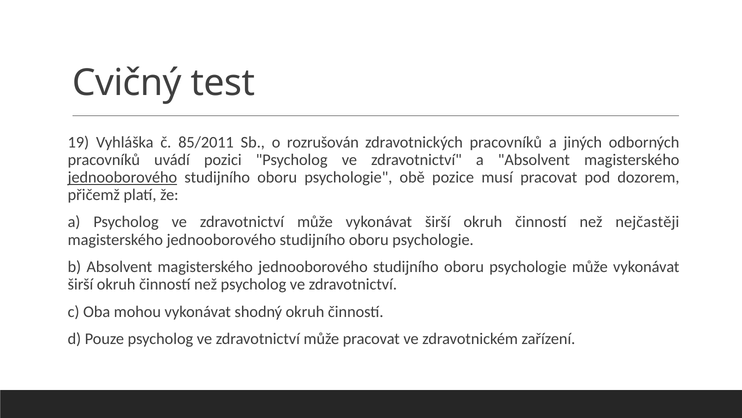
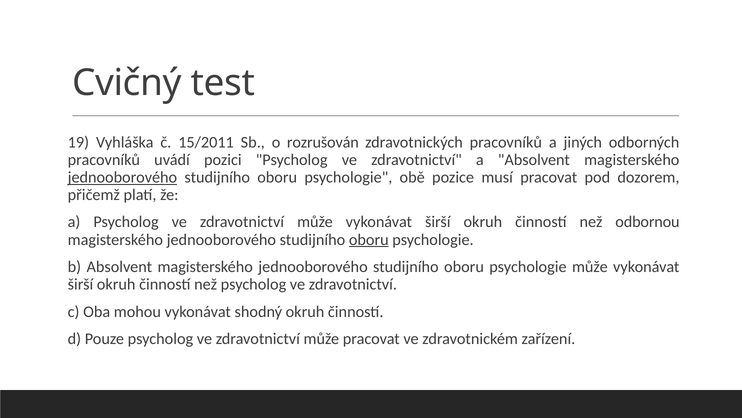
85/2011: 85/2011 -> 15/2011
nejčastěji: nejčastěji -> odbornou
oboru at (369, 239) underline: none -> present
